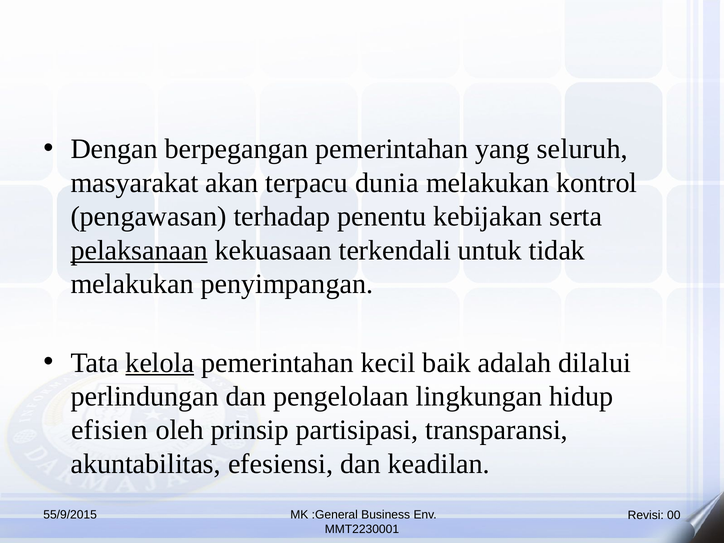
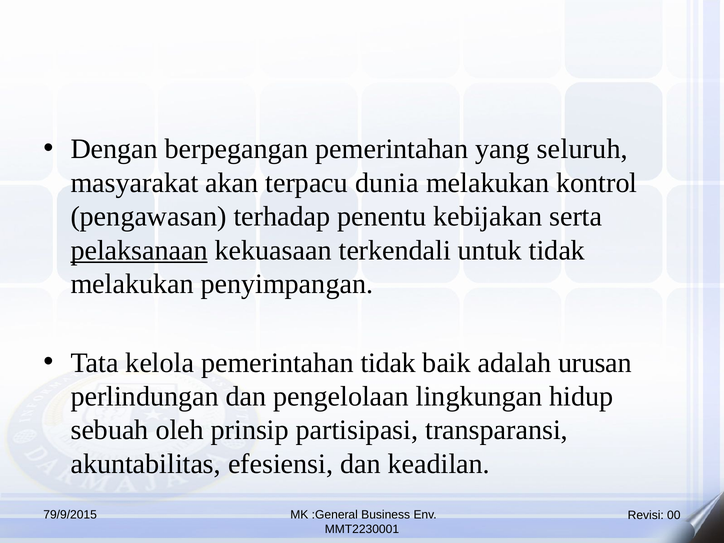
kelola underline: present -> none
pemerintahan kecil: kecil -> tidak
dilalui: dilalui -> urusan
efisien: efisien -> sebuah
55/9/2015: 55/9/2015 -> 79/9/2015
